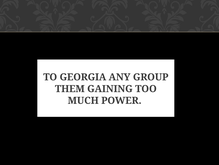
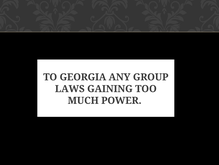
THEM: THEM -> LAWS
